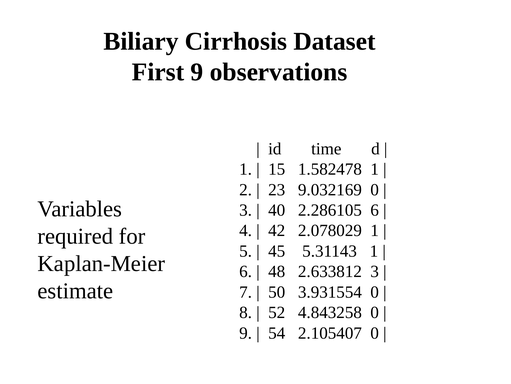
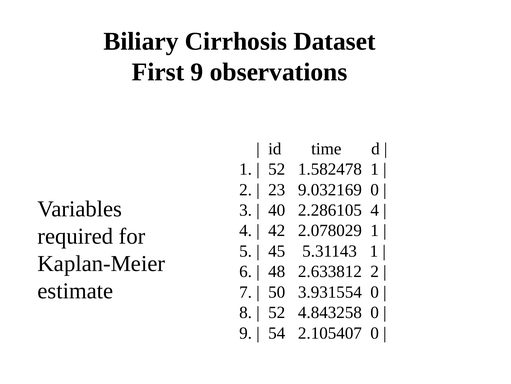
15 at (277, 169): 15 -> 52
2.286105 6: 6 -> 4
2.633812 3: 3 -> 2
